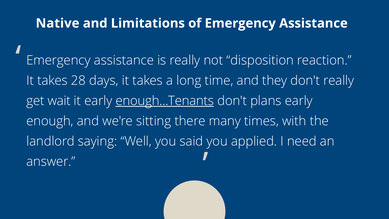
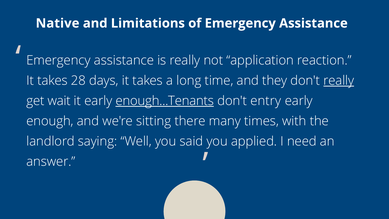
disposition: disposition -> application
really at (339, 81) underline: none -> present
plans: plans -> entry
